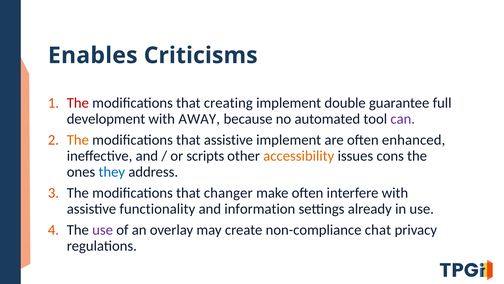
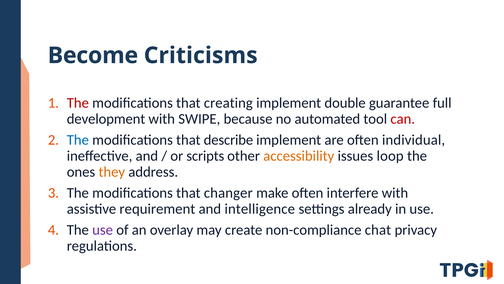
Enables: Enables -> Become
AWAY: AWAY -> SWIPE
can colour: purple -> red
The at (78, 140) colour: orange -> blue
that assistive: assistive -> describe
enhanced: enhanced -> individual
cons: cons -> loop
they colour: blue -> orange
functionality: functionality -> requirement
information: information -> intelligence
